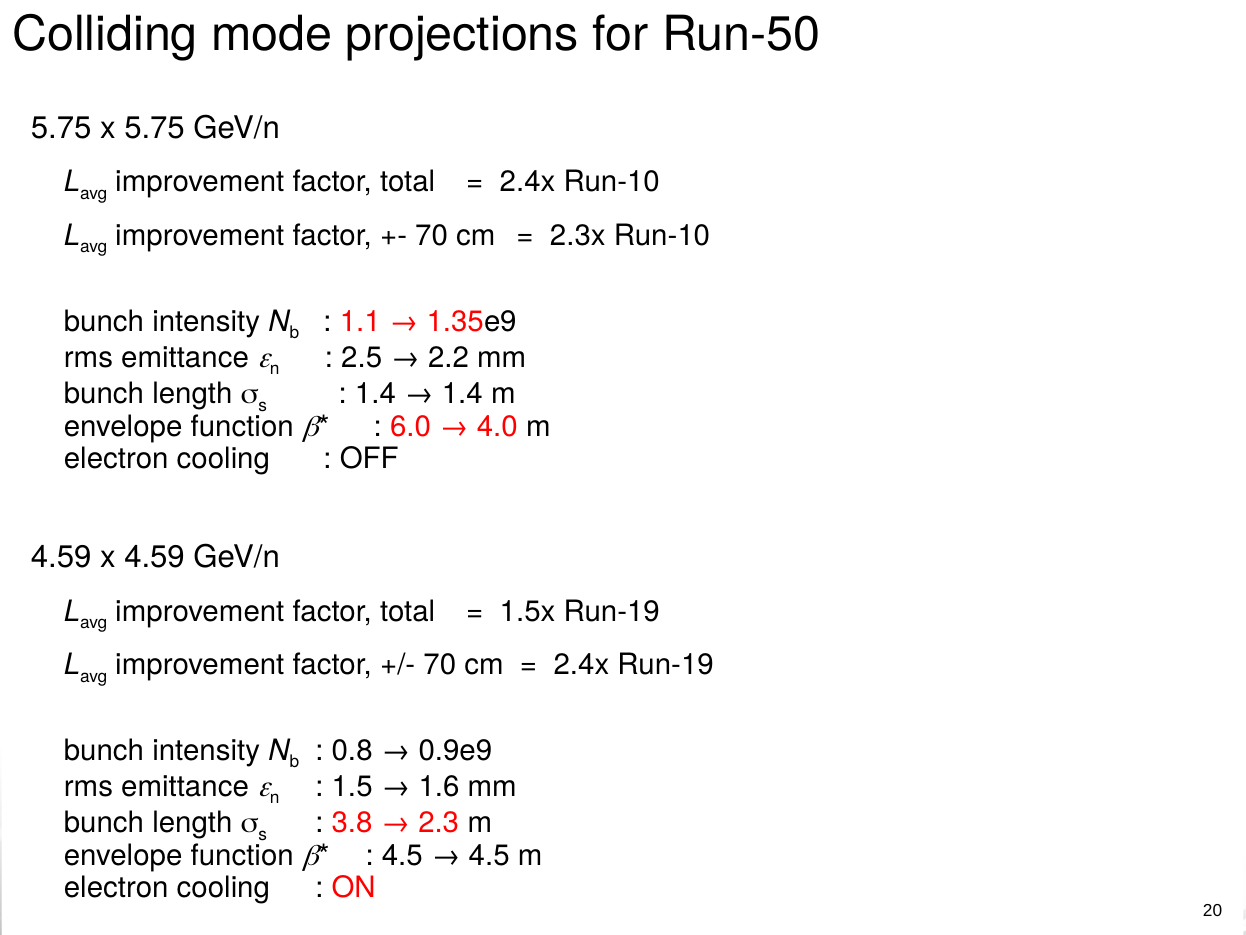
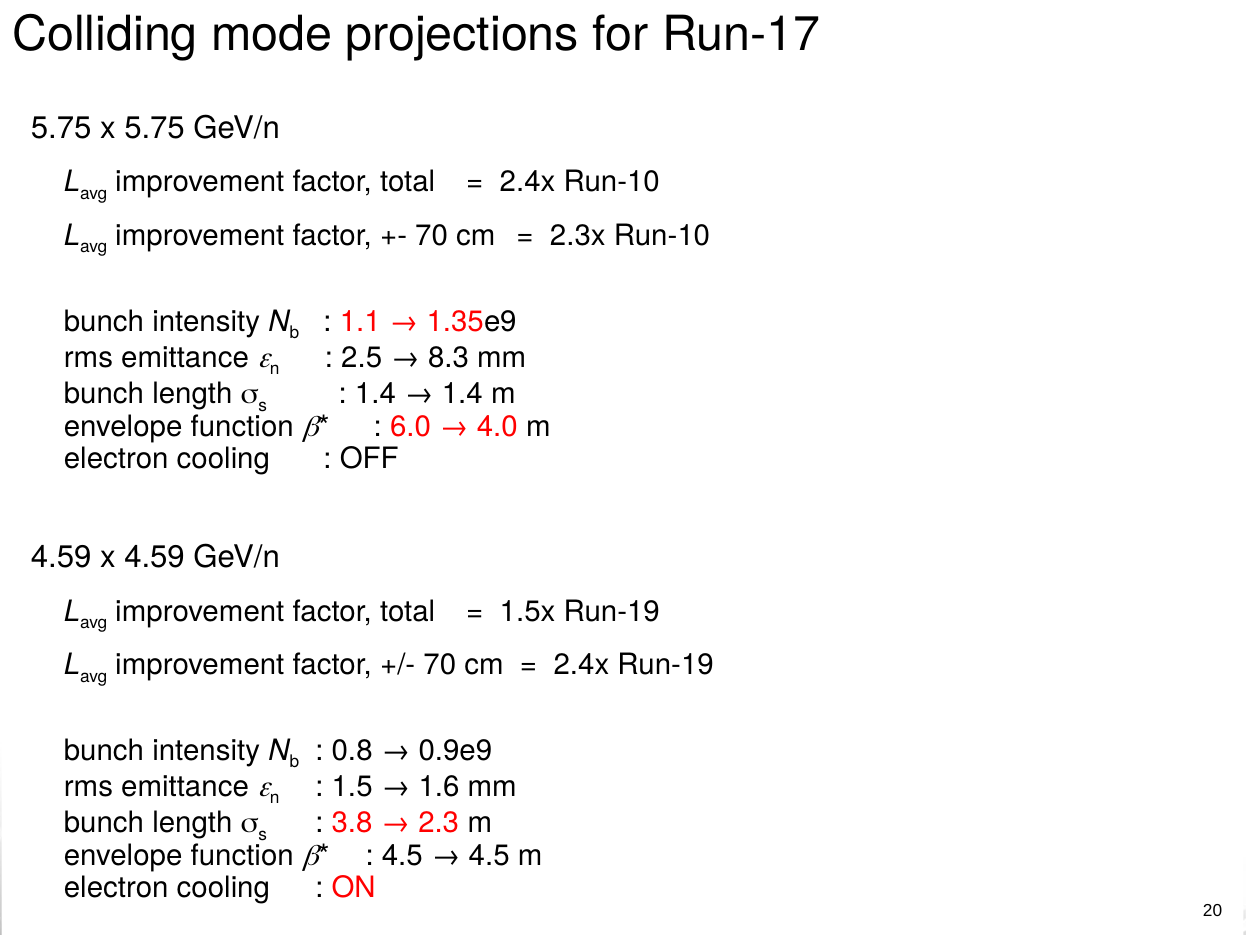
Run-50: Run-50 -> Run-17
2.2: 2.2 -> 8.3
